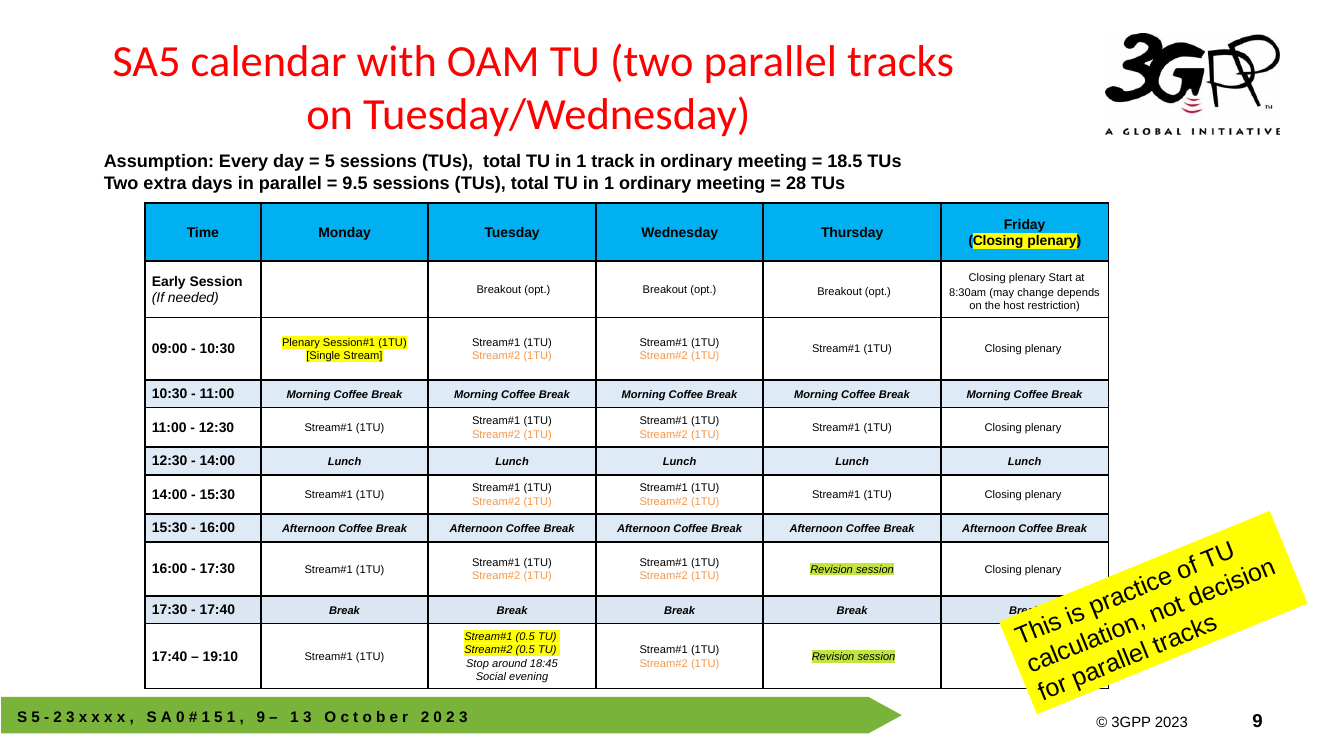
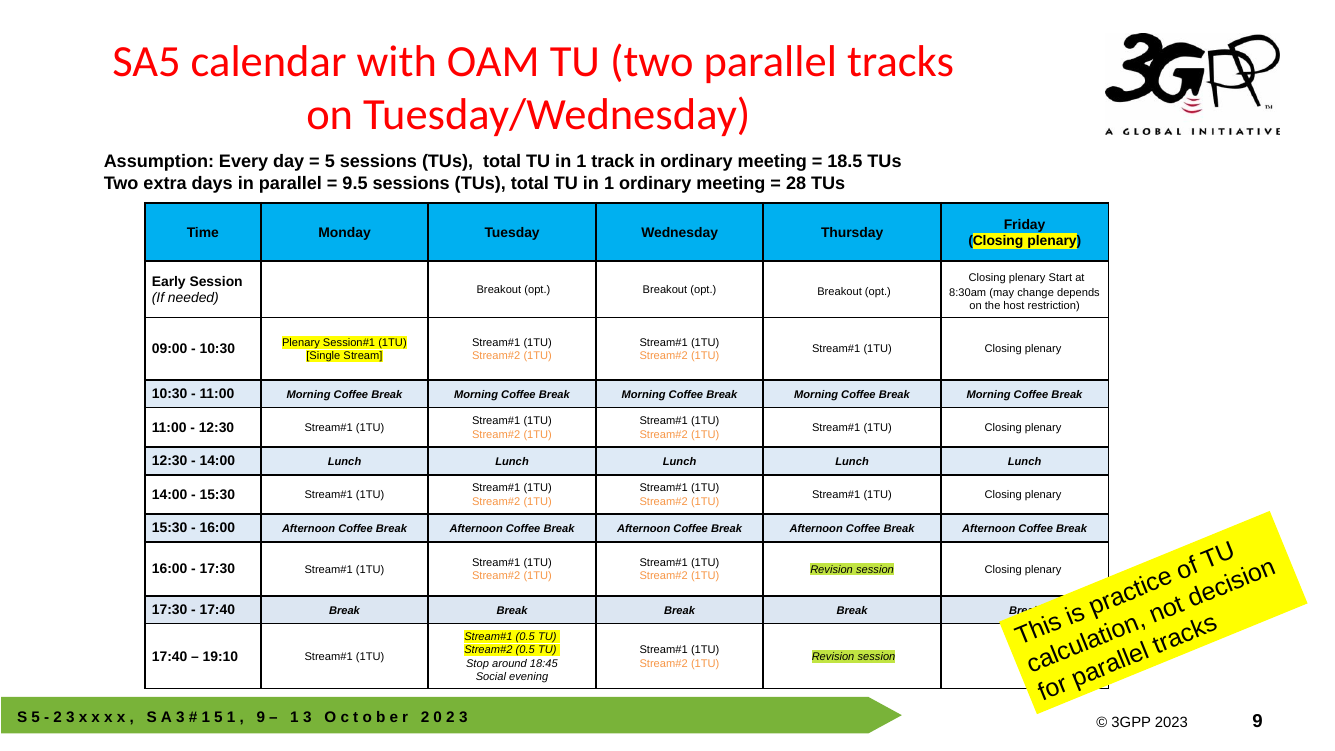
0 at (180, 717): 0 -> 3
